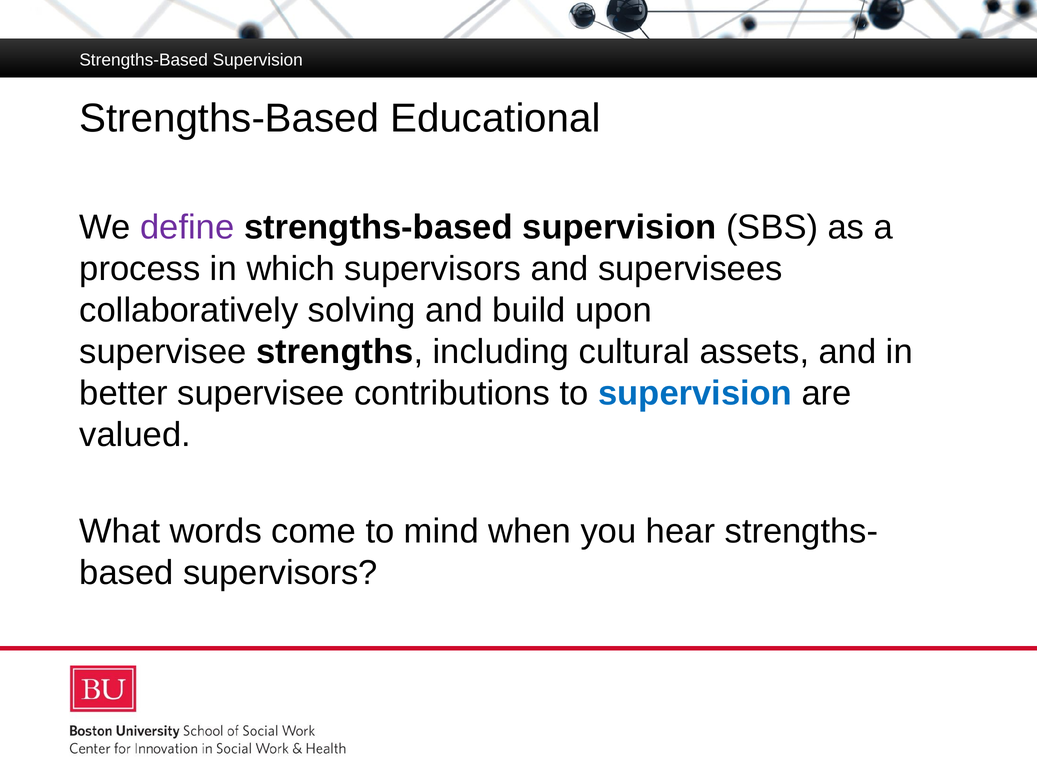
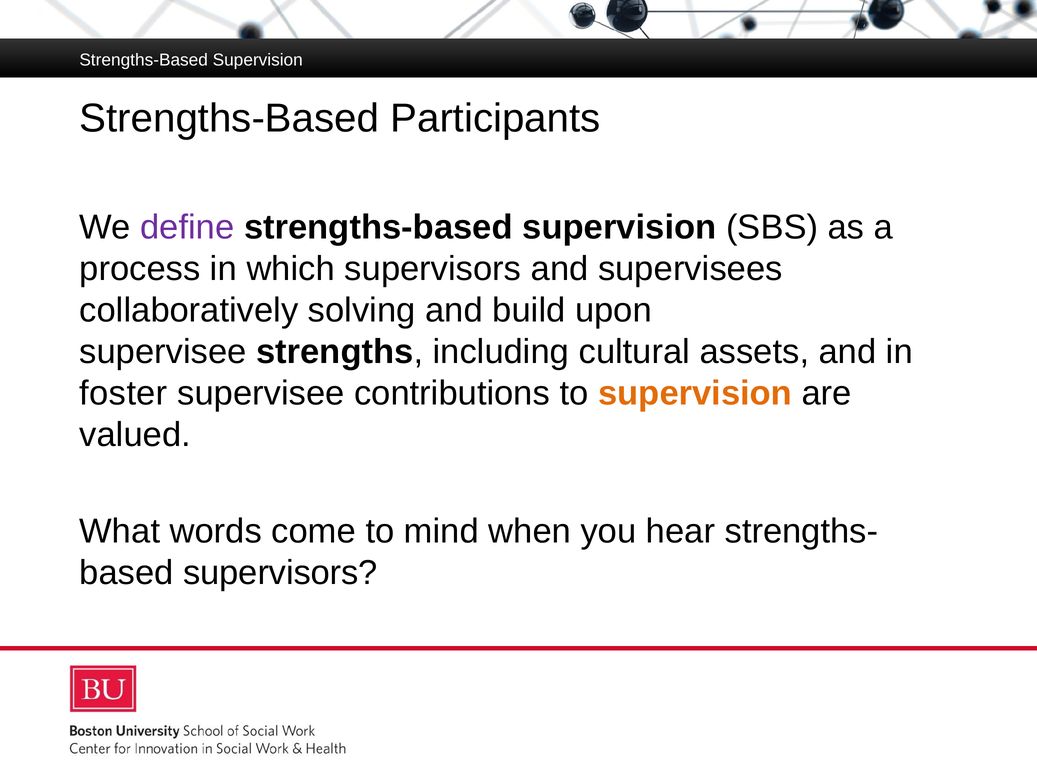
Educational: Educational -> Participants
better: better -> foster
supervision at (695, 393) colour: blue -> orange
